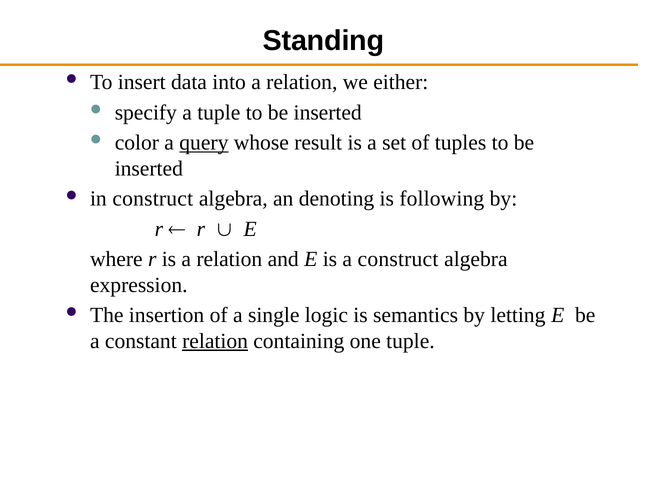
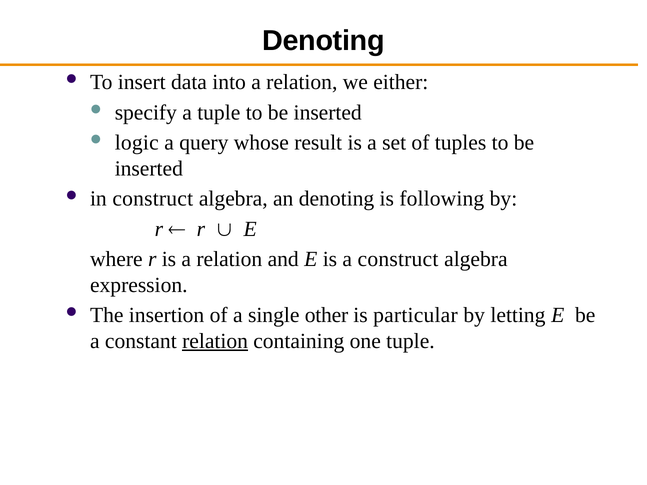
Standing at (323, 41): Standing -> Denoting
color: color -> logic
query underline: present -> none
logic: logic -> other
semantics: semantics -> particular
